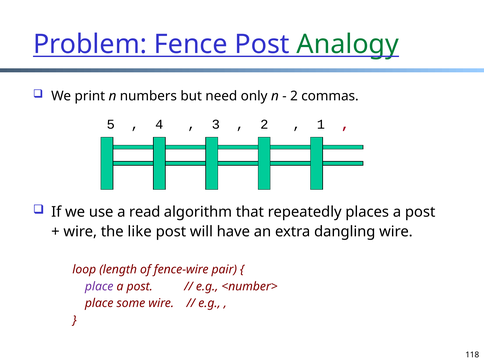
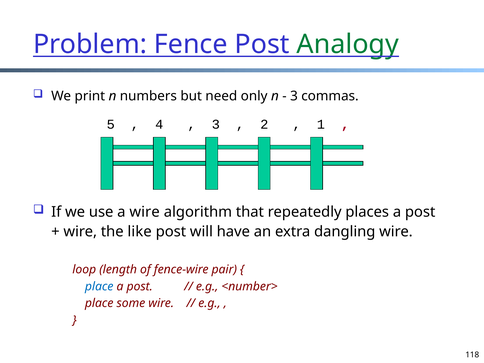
2 at (294, 96): 2 -> 3
a read: read -> wire
place at (99, 286) colour: purple -> blue
